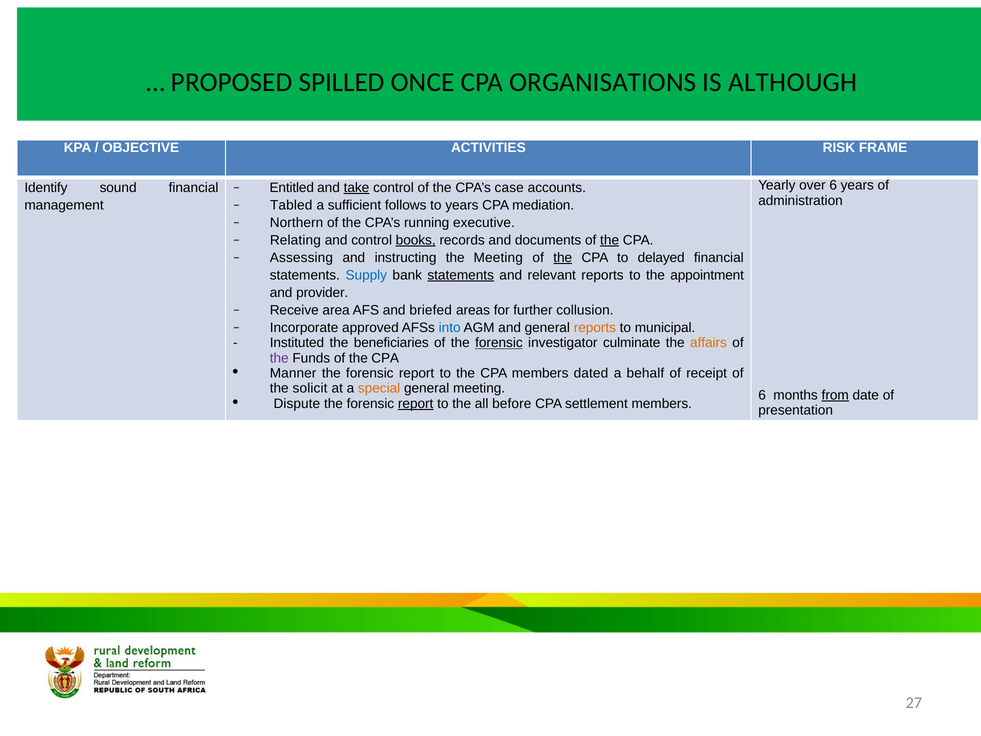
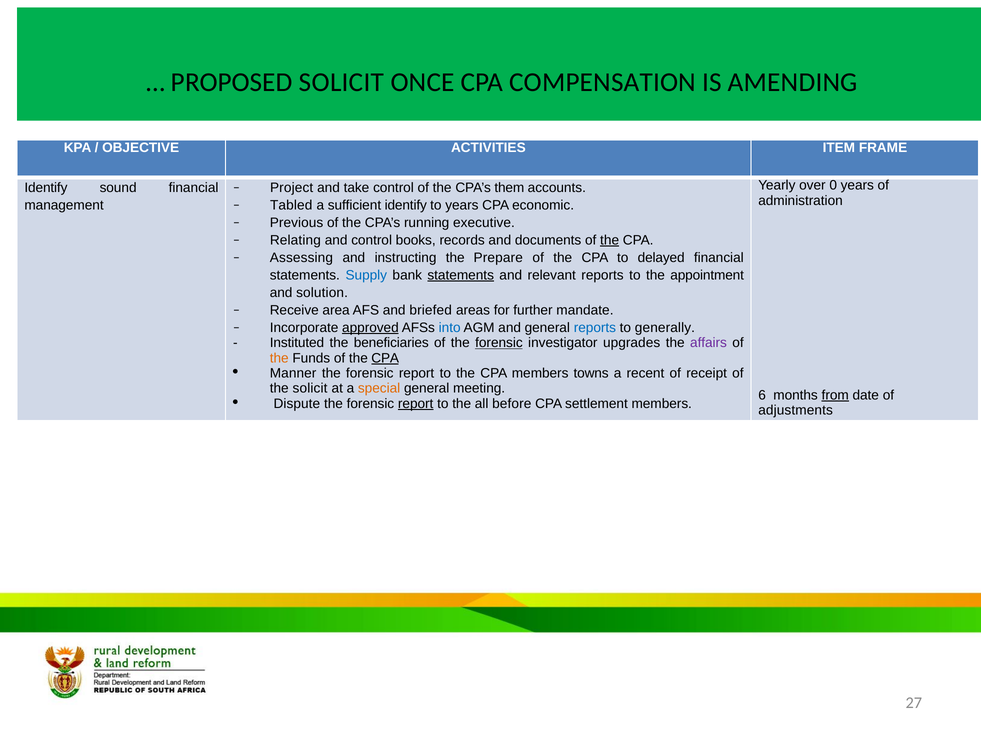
PROPOSED SPILLED: SPILLED -> SOLICIT
ORGANISATIONS: ORGANISATIONS -> COMPENSATION
ALTHOUGH: ALTHOUGH -> AMENDING
RISK: RISK -> ITEM
over 6: 6 -> 0
Entitled: Entitled -> Project
take underline: present -> none
case: case -> them
sufficient follows: follows -> identify
mediation: mediation -> economic
Northern: Northern -> Previous
books underline: present -> none
the Meeting: Meeting -> Prepare
the at (563, 258) underline: present -> none
provider: provider -> solution
collusion: collusion -> mandate
approved underline: none -> present
reports at (595, 327) colour: orange -> blue
municipal: municipal -> generally
culminate: culminate -> upgrades
affairs colour: orange -> purple
the at (279, 358) colour: purple -> orange
CPA at (385, 358) underline: none -> present
dated: dated -> towns
behalf: behalf -> recent
presentation: presentation -> adjustments
